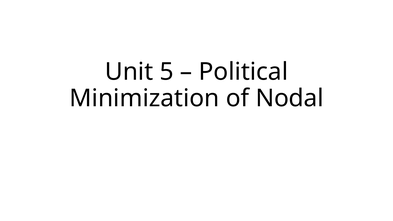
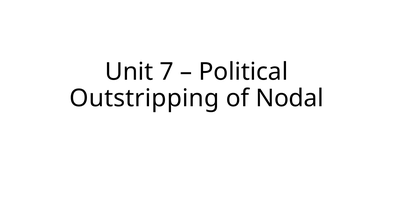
5: 5 -> 7
Minimization: Minimization -> Outstripping
